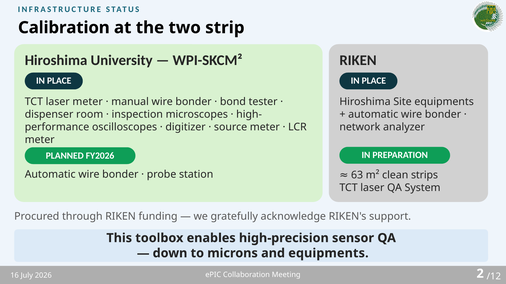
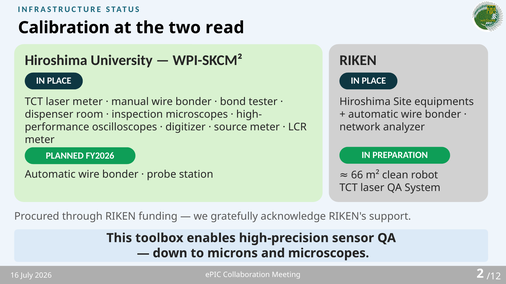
strip: strip -> read
63: 63 -> 66
strips: strips -> robot
and equipments: equipments -> microscopes
